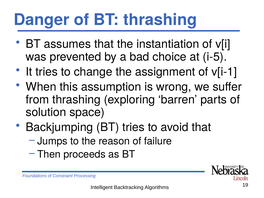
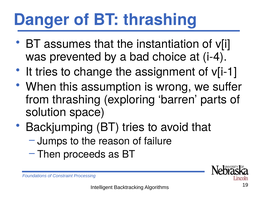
i-5: i-5 -> i-4
